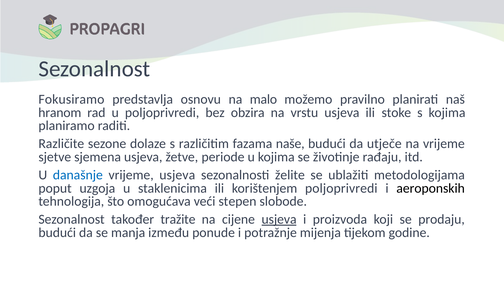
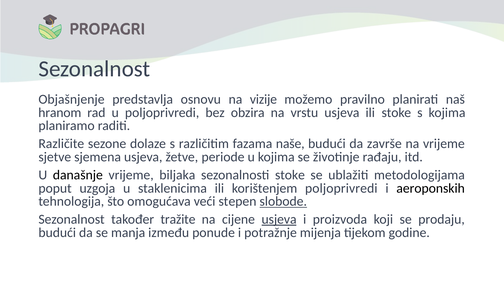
Fokusiramo: Fokusiramo -> Objašnjenje
malo: malo -> vizije
utječe: utječe -> završe
današnje colour: blue -> black
vrijeme usjeva: usjeva -> biljaka
sezonalnosti želite: želite -> stoke
slobode underline: none -> present
